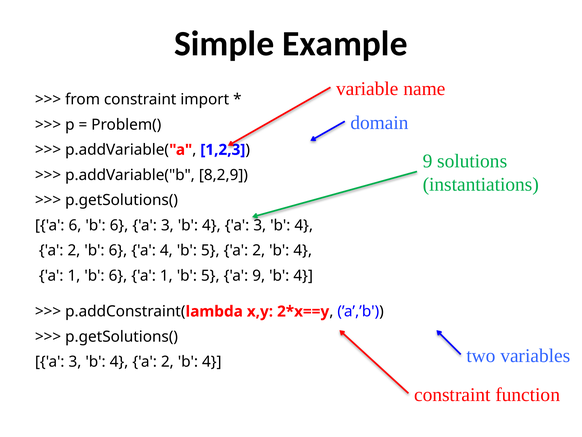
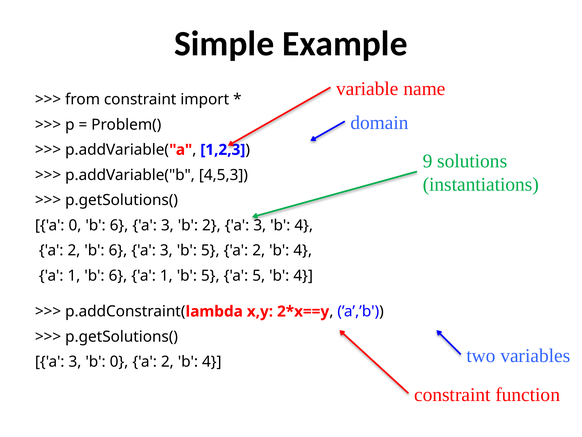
8,2,9: 8,2,9 -> 4,5,3
a 6: 6 -> 0
4 at (211, 225): 4 -> 2
4 at (166, 250): 4 -> 3
a 9: 9 -> 5
4 at (119, 361): 4 -> 0
